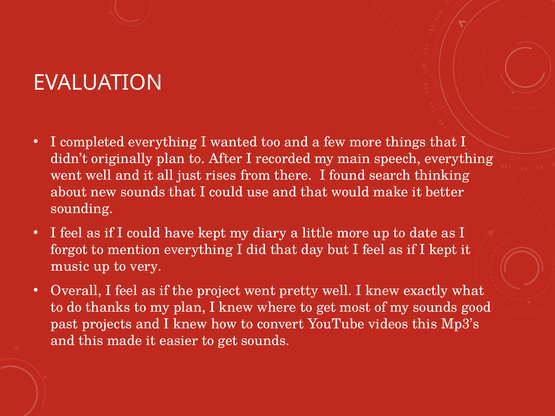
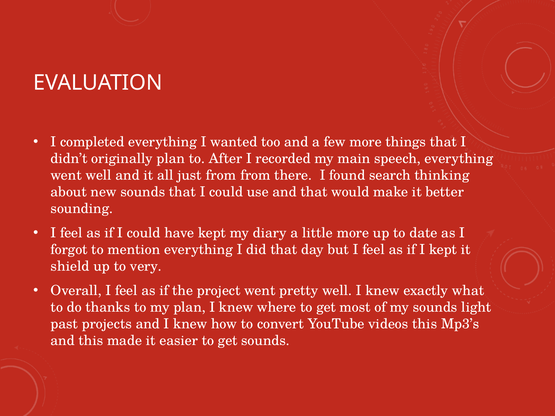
just rises: rises -> from
music: music -> shield
good: good -> light
